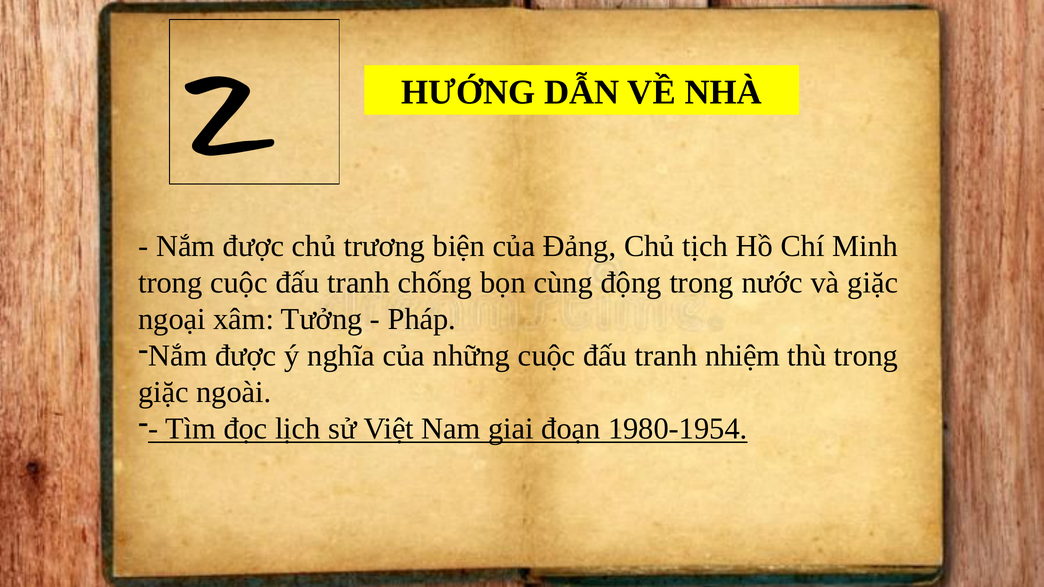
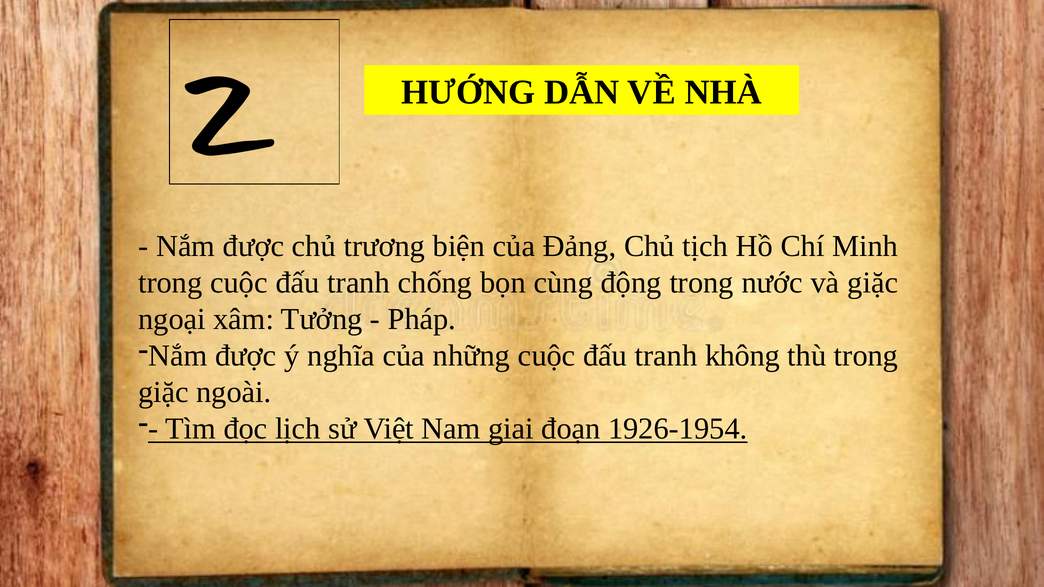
nhiệm: nhiệm -> không
1980-1954: 1980-1954 -> 1926-1954
